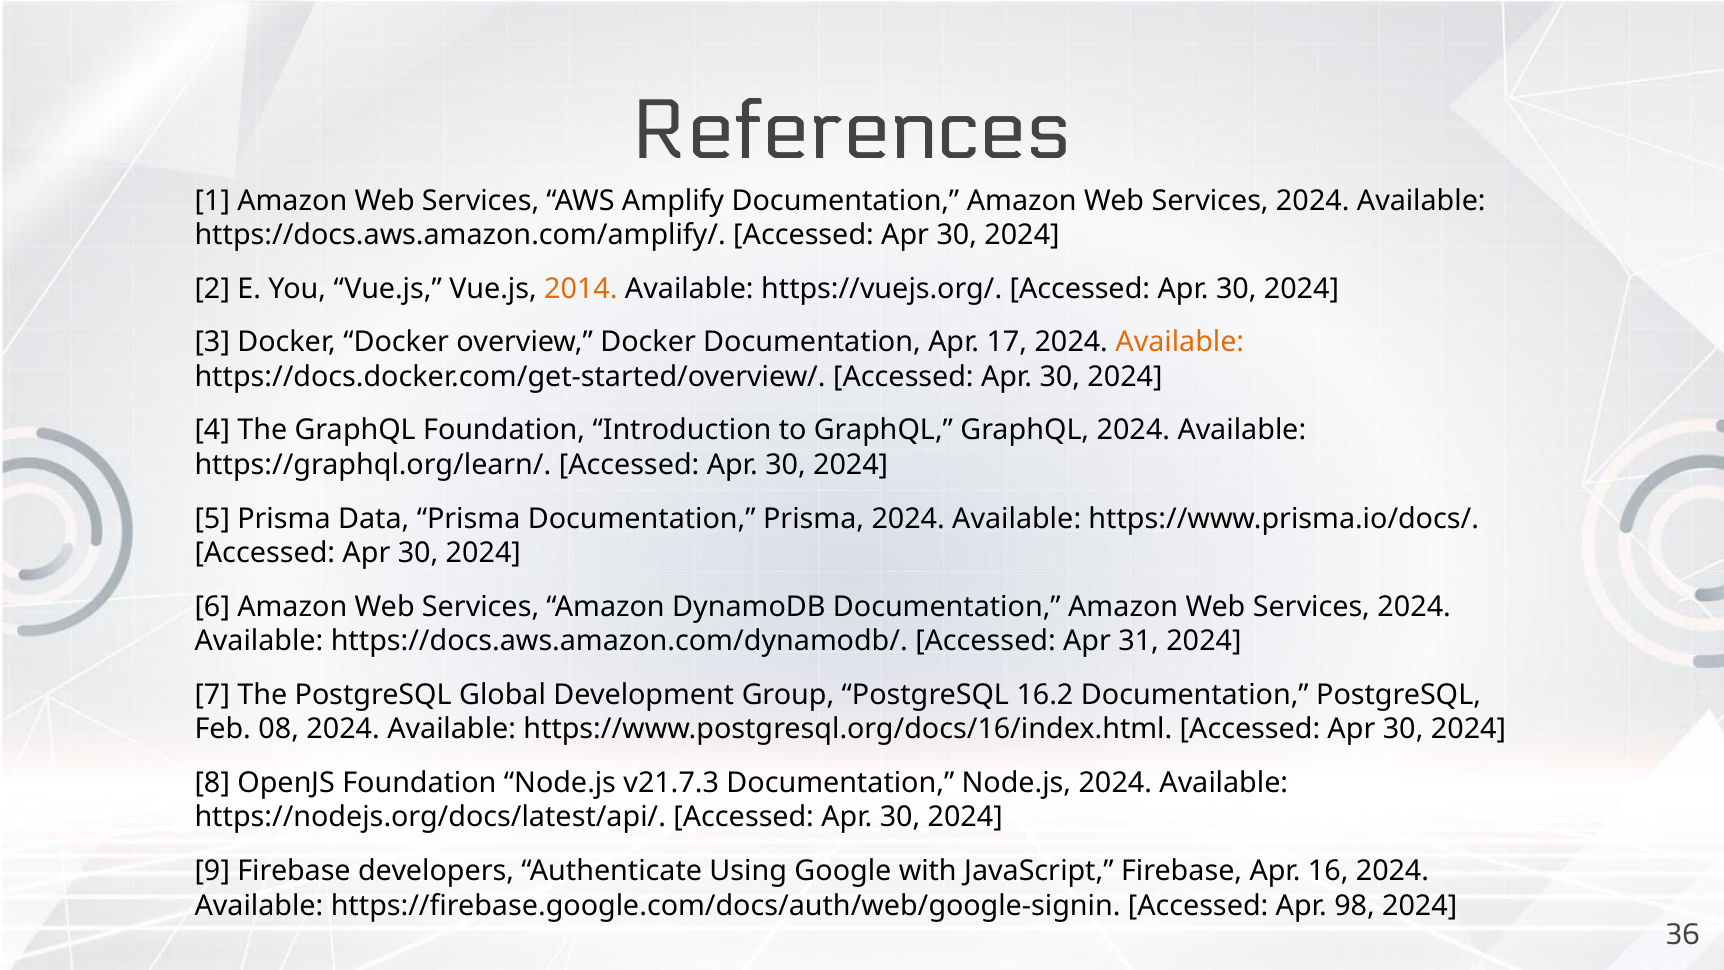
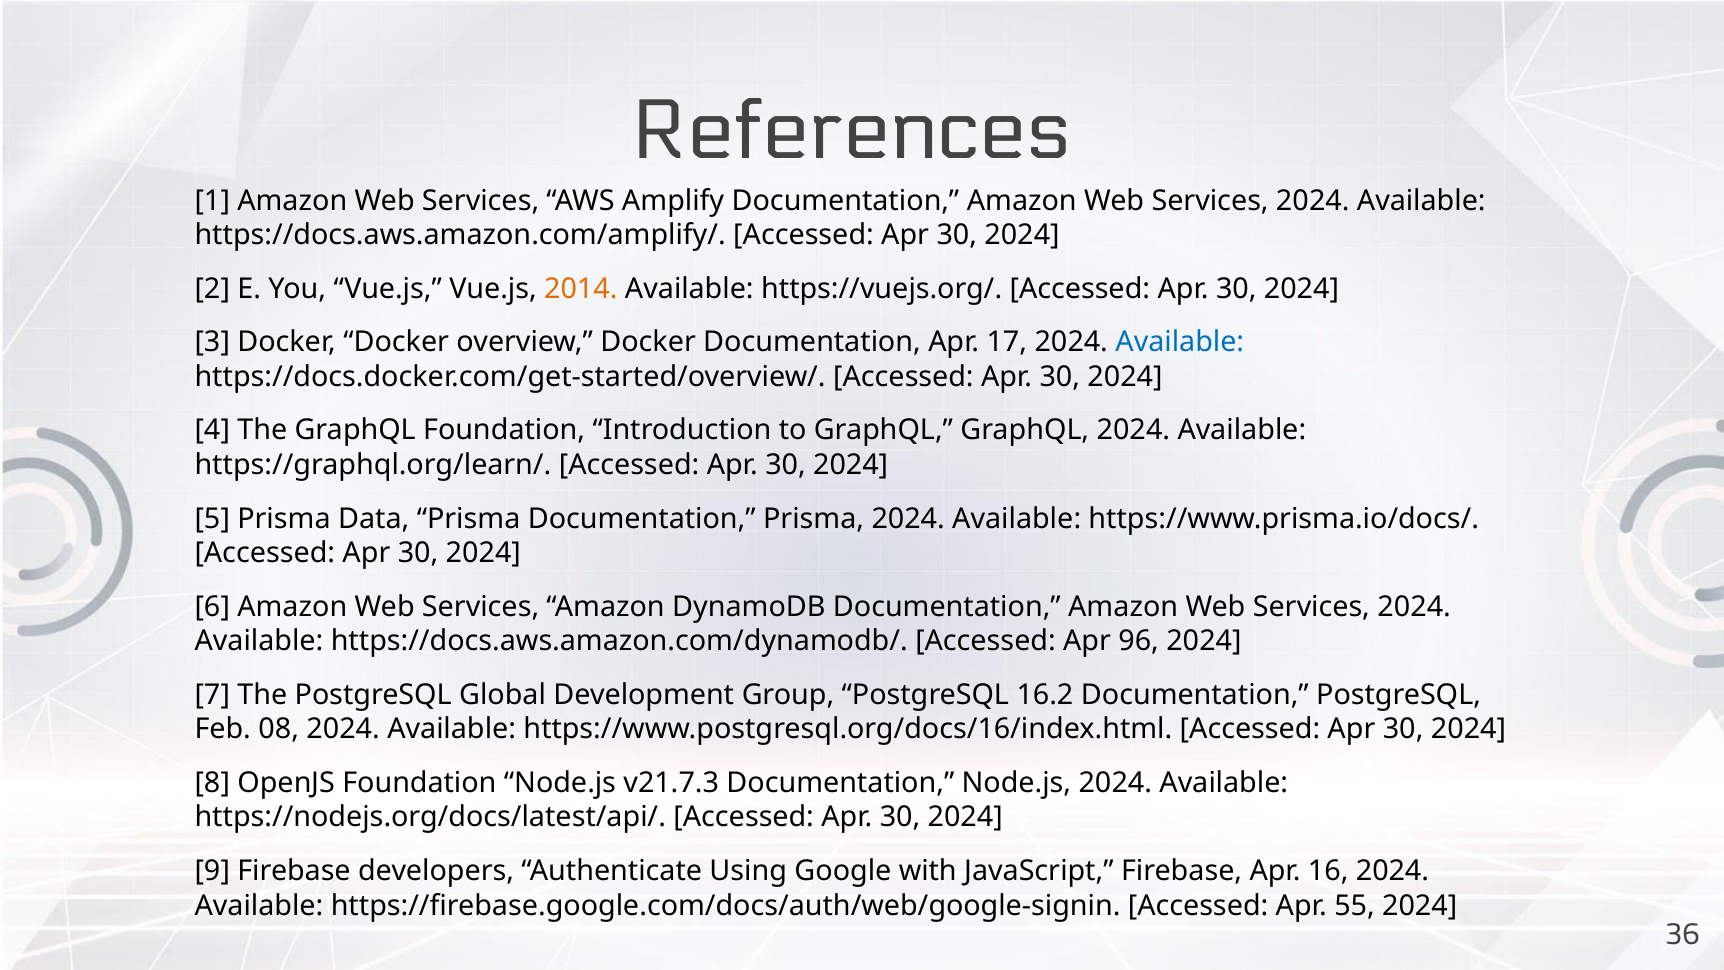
Available at (1180, 342) colour: orange -> blue
31: 31 -> 96
98: 98 -> 55
